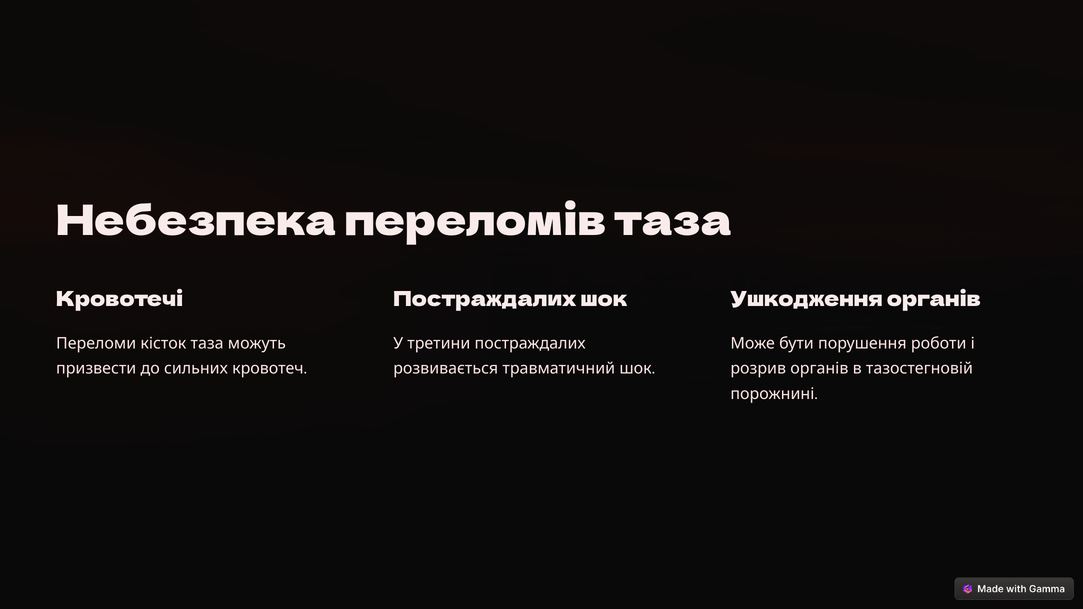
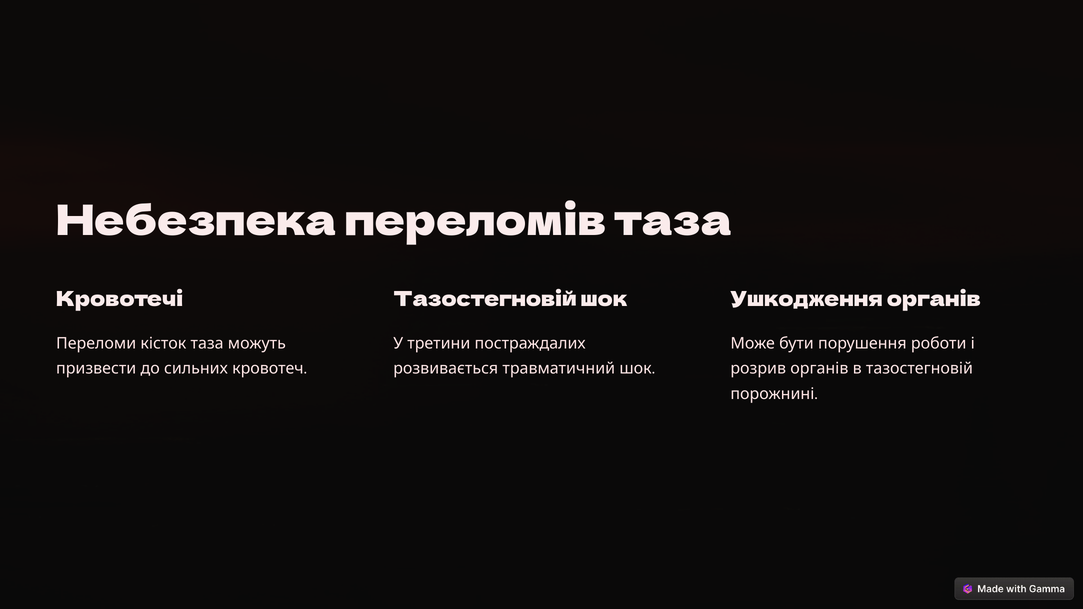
Постраждалих at (485, 299): Постраждалих -> Тазостегновій
